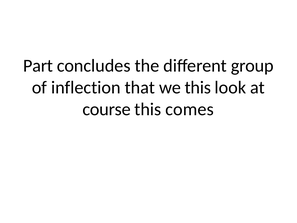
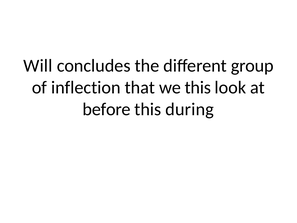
Part: Part -> Will
course: course -> before
comes: comes -> during
